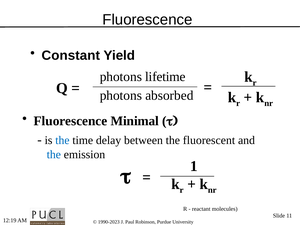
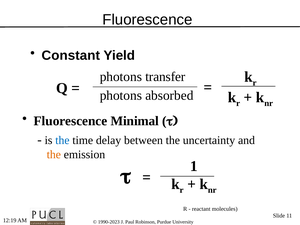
lifetime: lifetime -> transfer
fluorescent: fluorescent -> uncertainty
the at (54, 155) colour: blue -> orange
